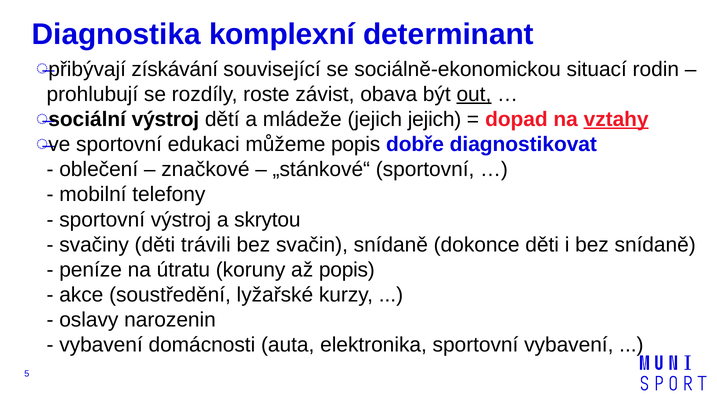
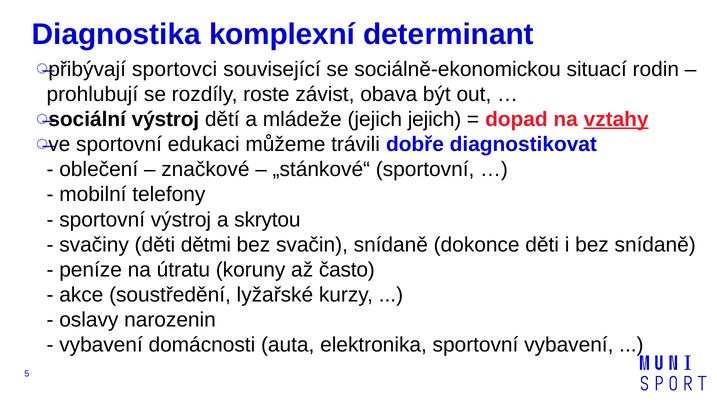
získávání: získávání -> sportovci
out underline: present -> none
můžeme popis: popis -> trávili
trávili: trávili -> dětmi
až popis: popis -> často
